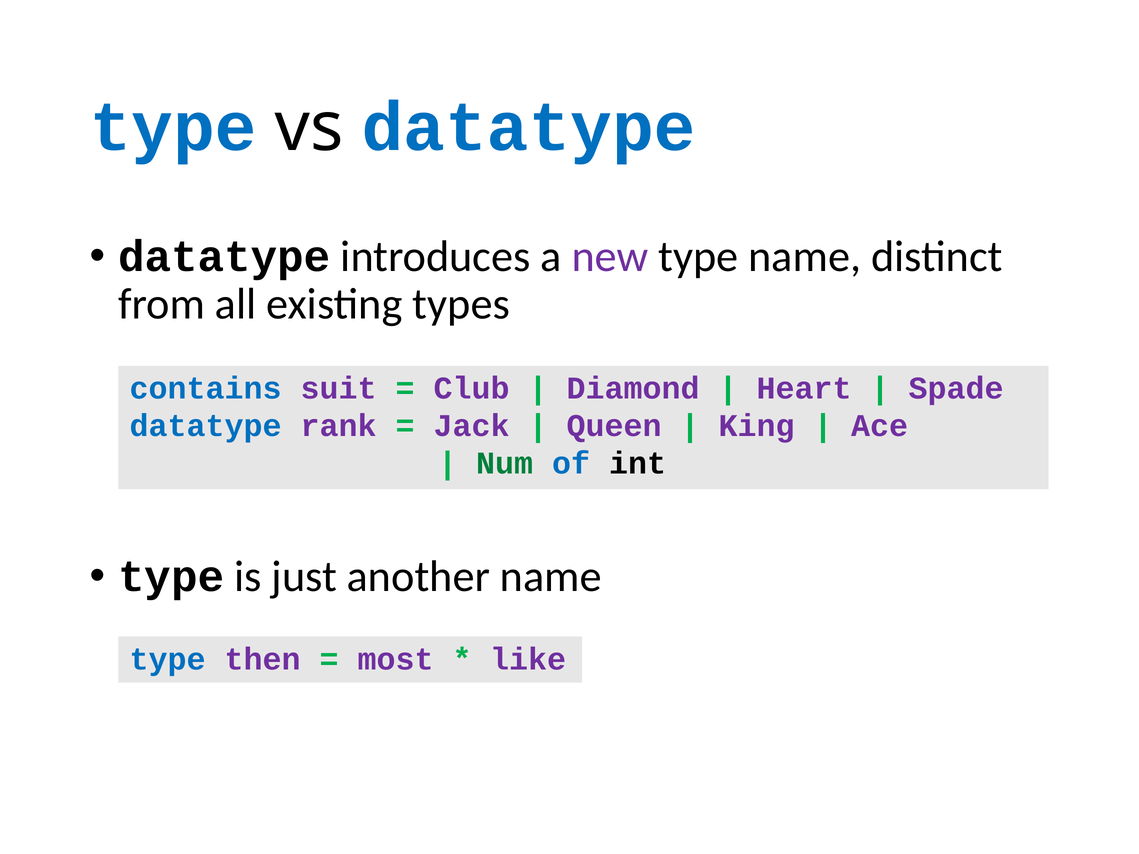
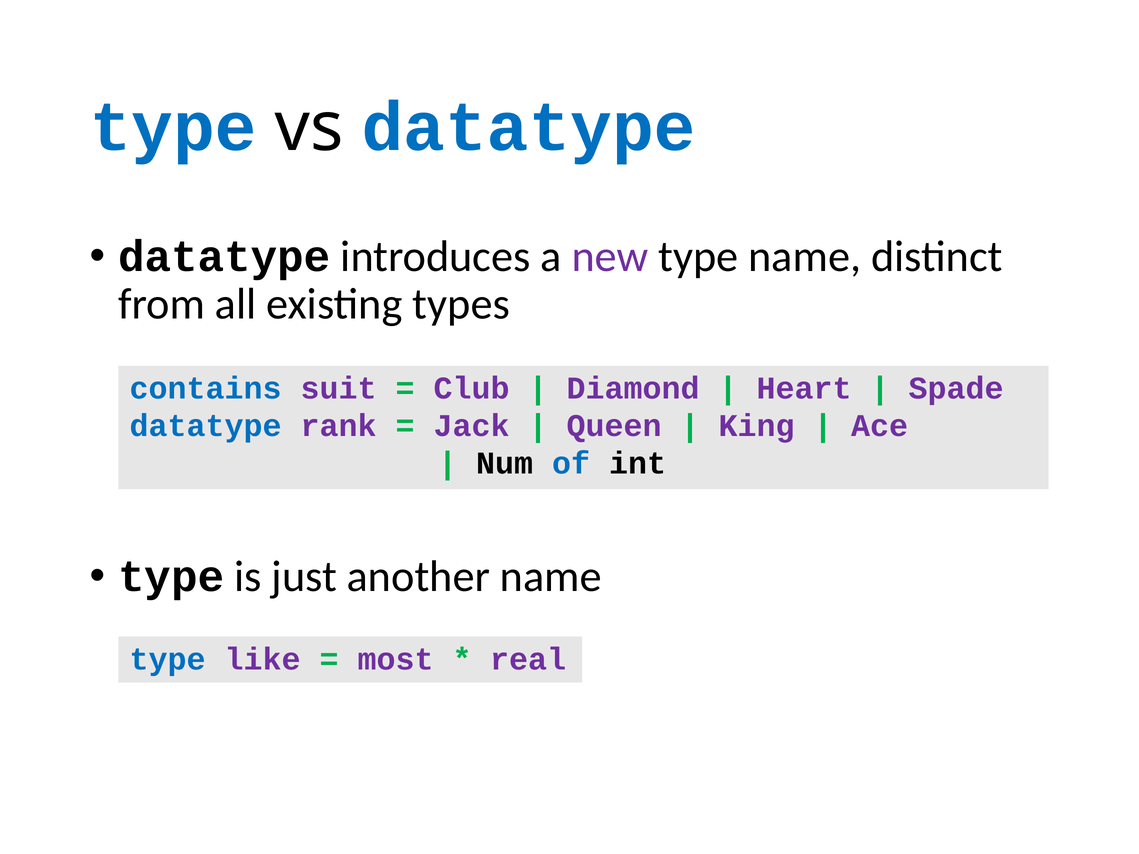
Num colour: green -> black
then: then -> like
like: like -> real
